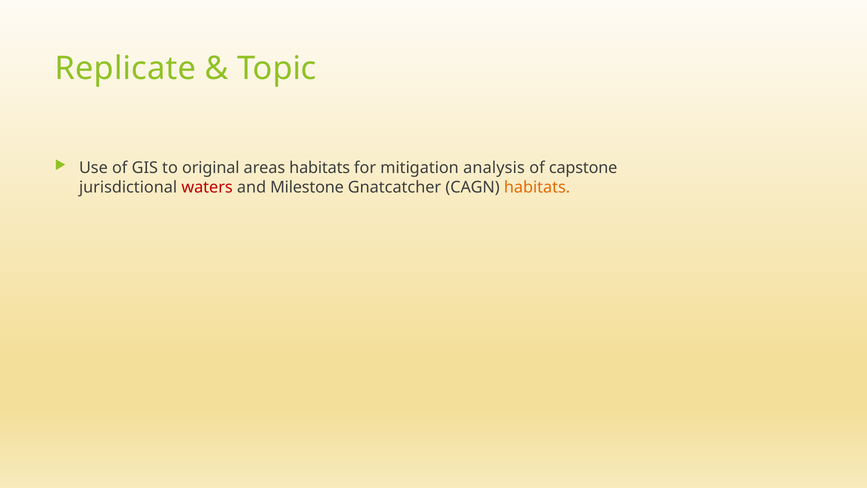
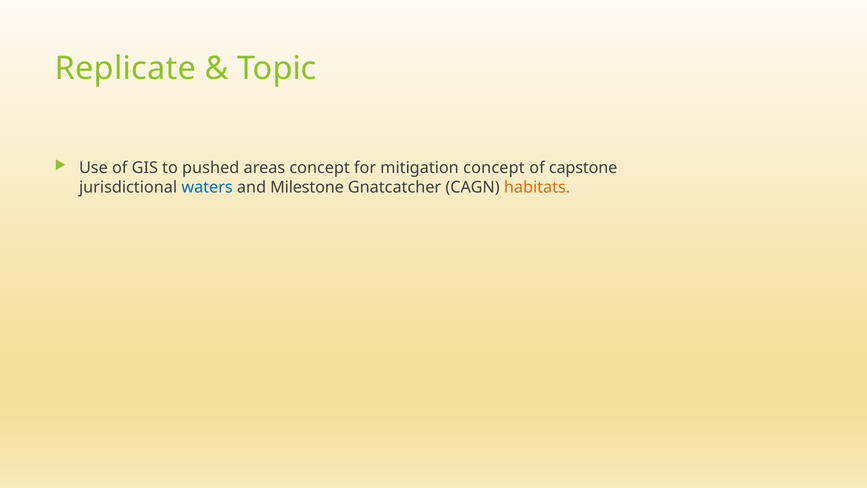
original: original -> pushed
areas habitats: habitats -> concept
mitigation analysis: analysis -> concept
waters colour: red -> blue
